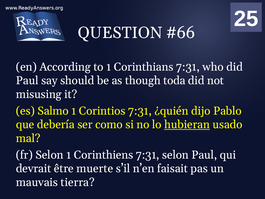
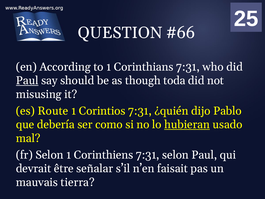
Paul at (27, 80) underline: none -> present
Salmo: Salmo -> Route
muerte: muerte -> señalar
